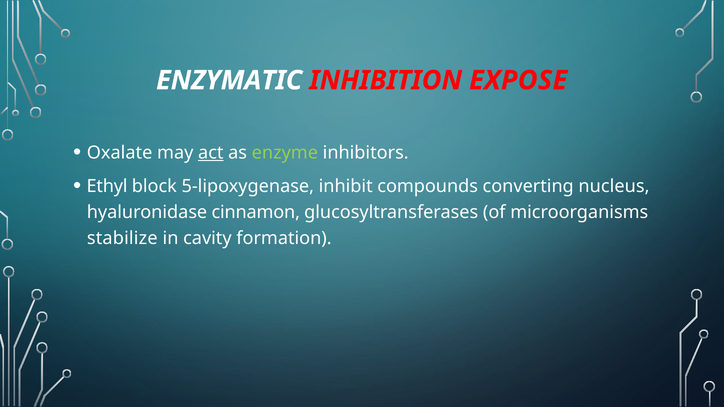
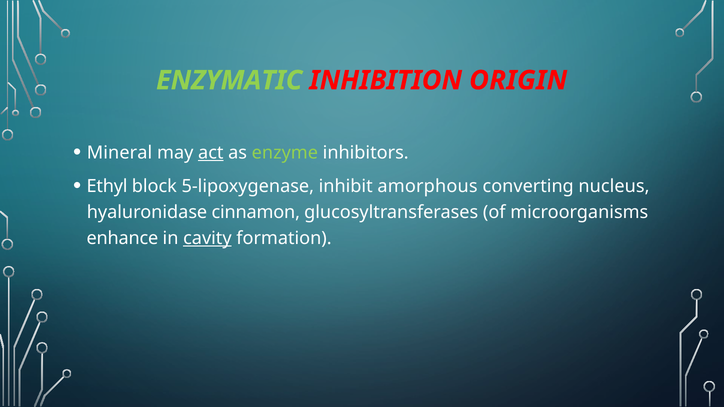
ENZYMATIC colour: white -> light green
EXPOSE: EXPOSE -> ORIGIN
Oxalate: Oxalate -> Mineral
compounds: compounds -> amorphous
stabilize: stabilize -> enhance
cavity underline: none -> present
